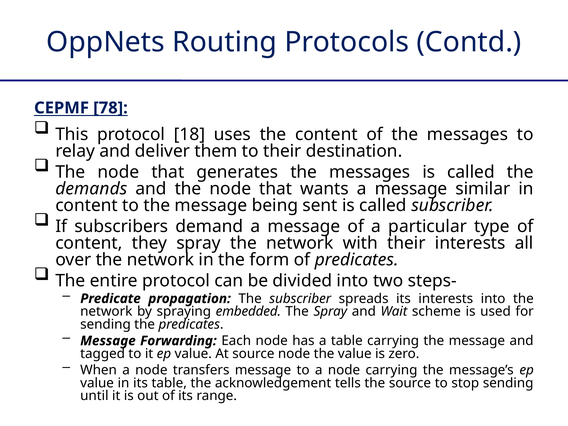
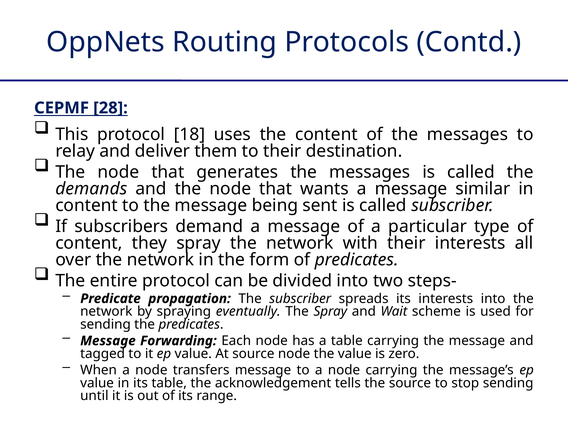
78: 78 -> 28
embedded: embedded -> eventually
